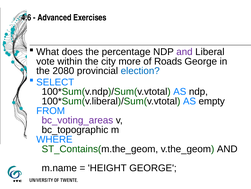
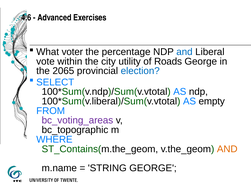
does: does -> voter
and at (184, 52) colour: purple -> blue
more: more -> utility
2080: 2080 -> 2065
AND at (227, 148) colour: black -> orange
HEIGHT: HEIGHT -> STRING
